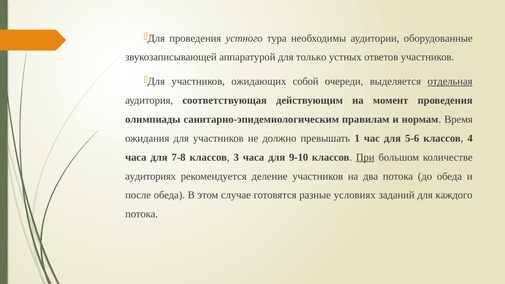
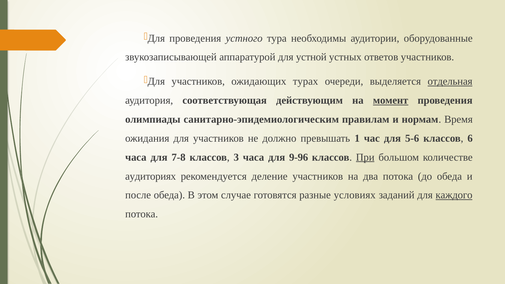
только: только -> устной
собой: собой -> турах
момент underline: none -> present
4: 4 -> 6
9-10: 9-10 -> 9-96
каждого underline: none -> present
